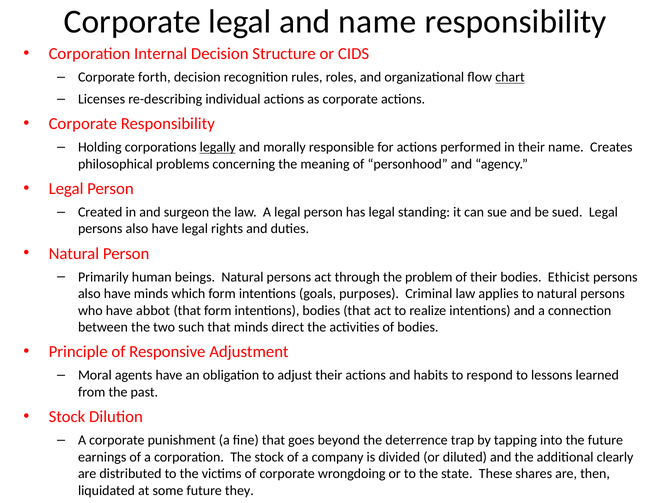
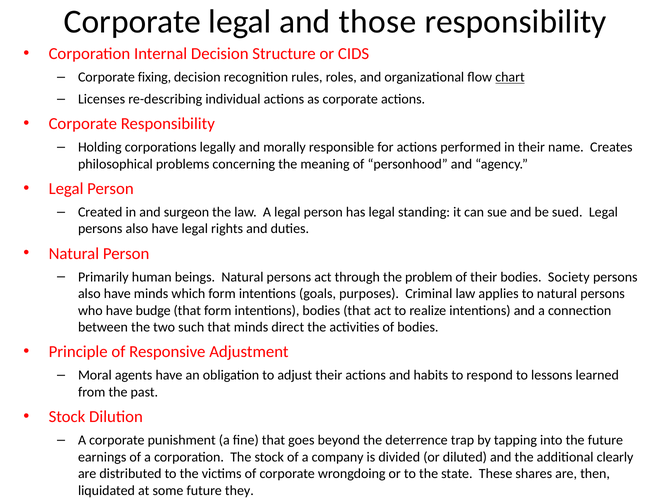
and name: name -> those
forth: forth -> fixing
legally underline: present -> none
Ethicist: Ethicist -> Society
abbot: abbot -> budge
